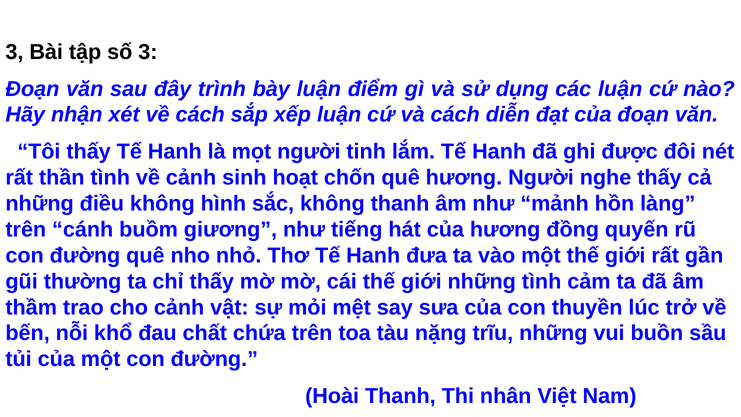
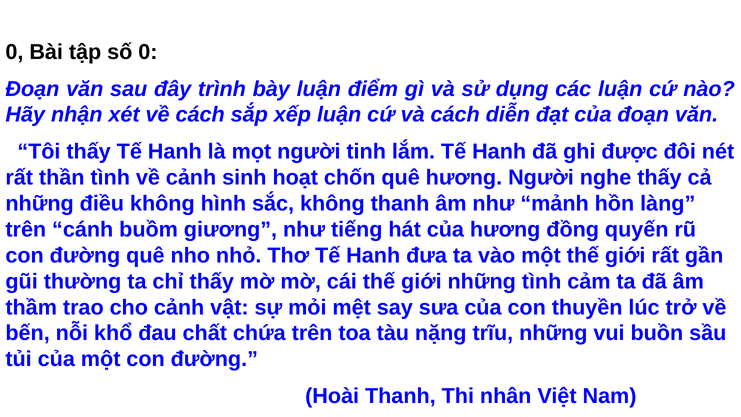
3 at (14, 52): 3 -> 0
số 3: 3 -> 0
